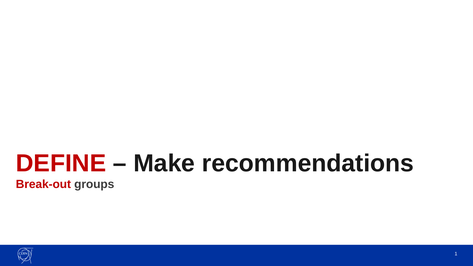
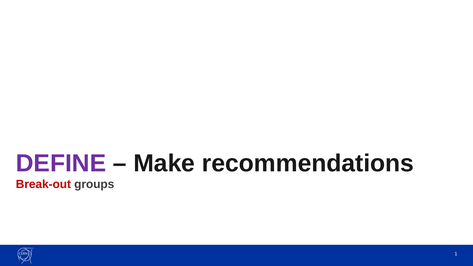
DEFINE colour: red -> purple
